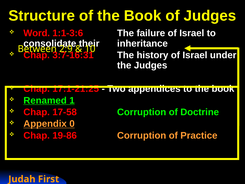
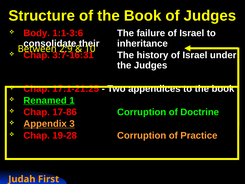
Word: Word -> Body
17-58: 17-58 -> 17-86
0: 0 -> 3
19-86: 19-86 -> 19-28
